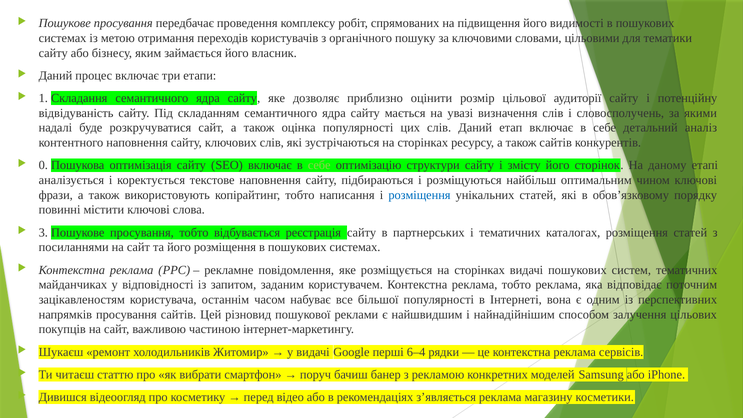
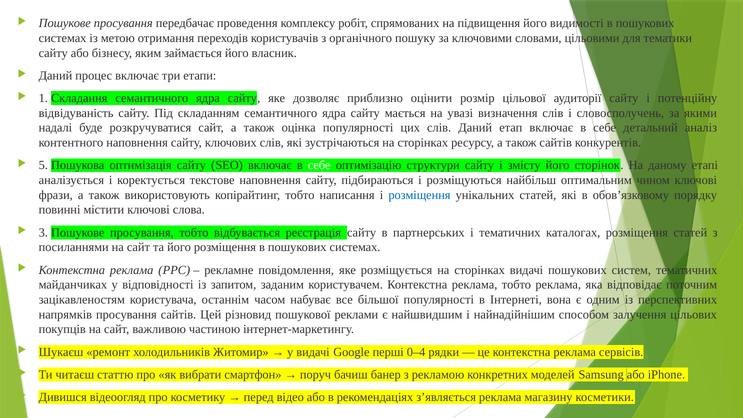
0: 0 -> 5
себе at (319, 165) colour: light green -> white
6–4: 6–4 -> 0–4
